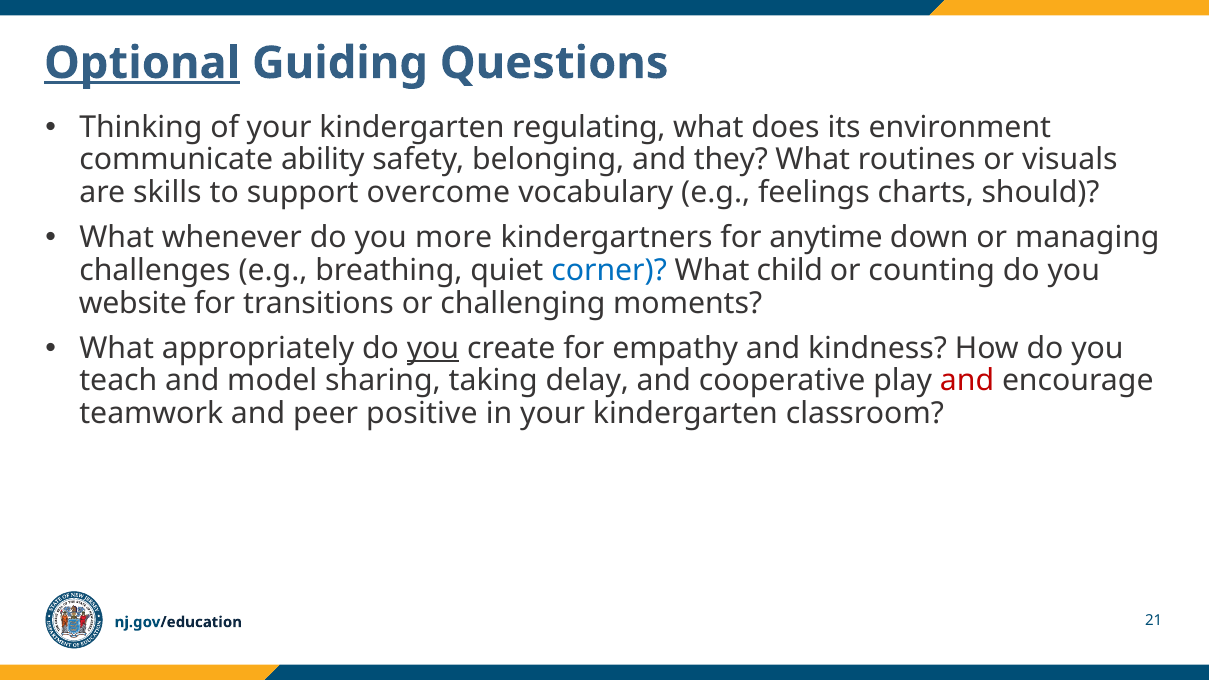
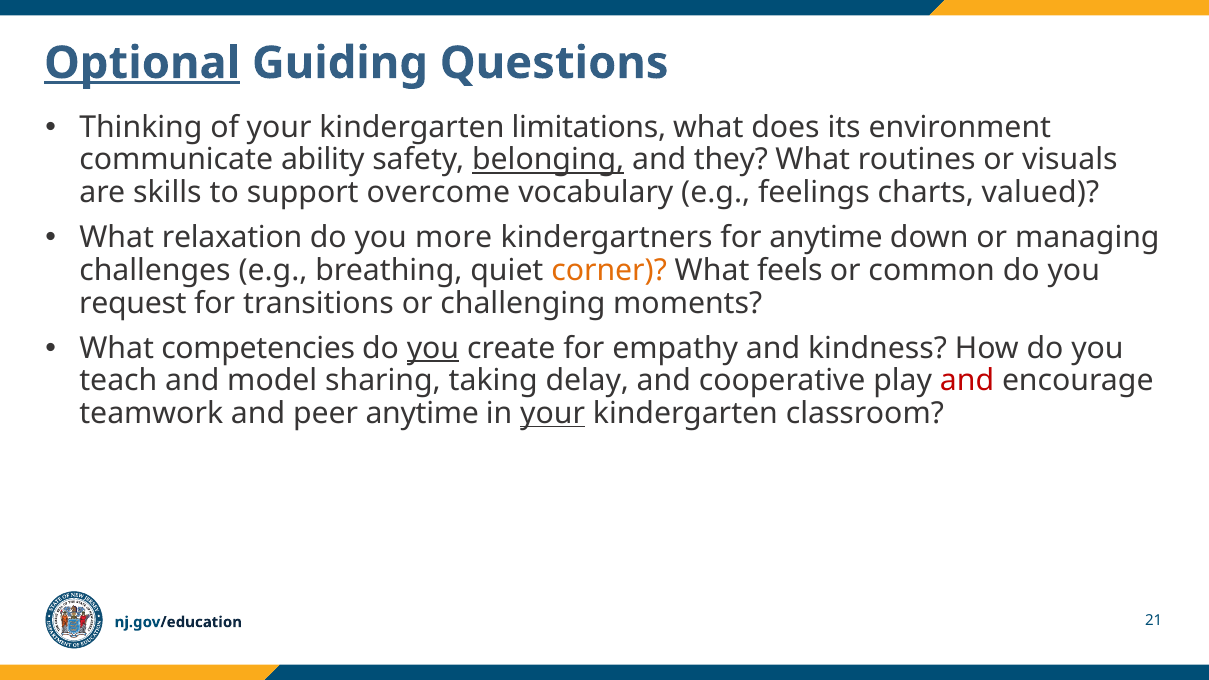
regulating: regulating -> limitations
belonging underline: none -> present
should: should -> valued
whenever: whenever -> relaxation
corner colour: blue -> orange
child: child -> feels
counting: counting -> common
website: website -> request
appropriately: appropriately -> competencies
peer positive: positive -> anytime
your at (553, 414) underline: none -> present
